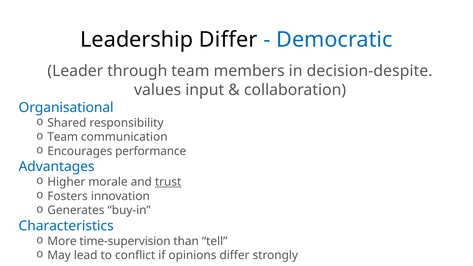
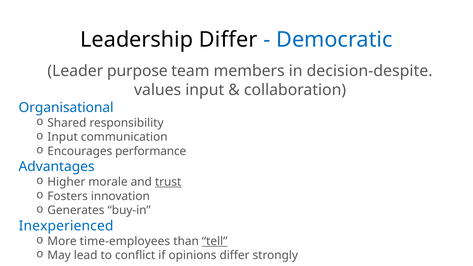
through: through -> purpose
Team at (63, 137): Team -> Input
Characteristics: Characteristics -> Inexperienced
time-supervision: time-supervision -> time-employees
tell underline: none -> present
